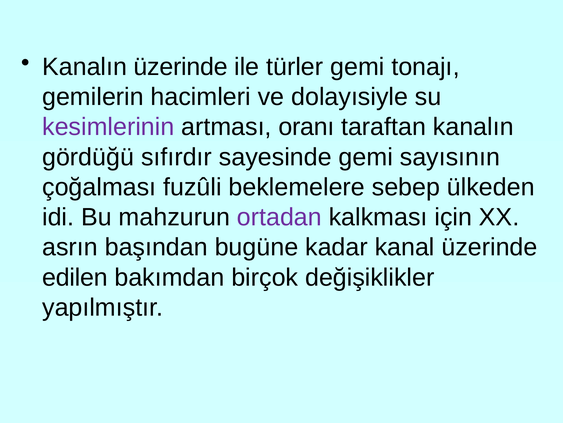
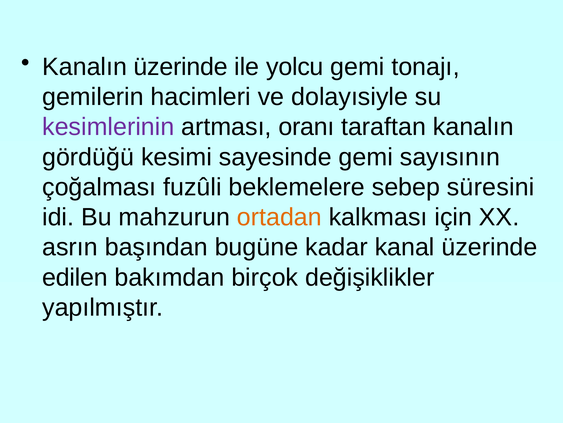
türler: türler -> yolcu
sıfırdır: sıfırdır -> kesimi
ülkeden: ülkeden -> süresini
ortadan colour: purple -> orange
